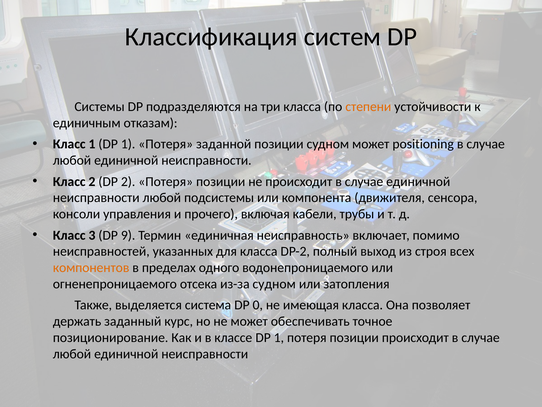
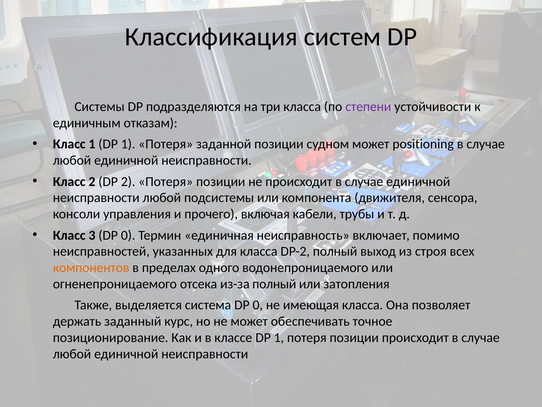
степени colour: orange -> purple
3 DP 9: 9 -> 0
из-за судном: судном -> полный
